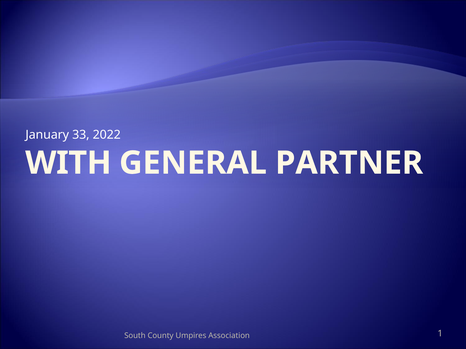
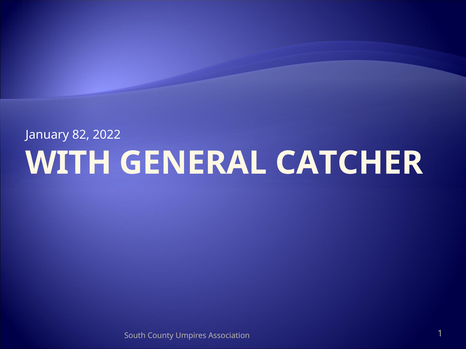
33: 33 -> 82
PARTNER: PARTNER -> CATCHER
